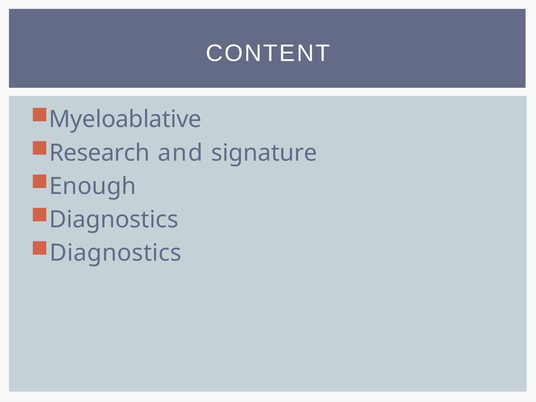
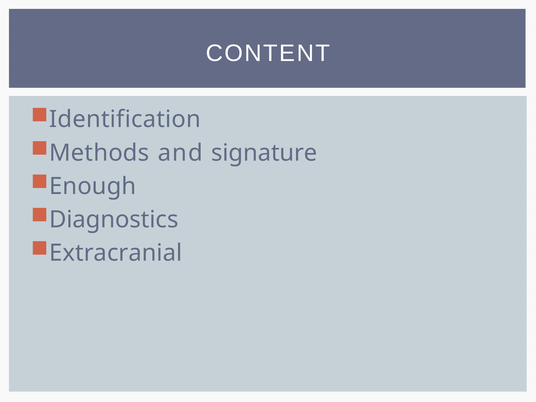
Myeloablative: Myeloablative -> Identification
Research: Research -> Methods
Diagnostics at (116, 253): Diagnostics -> Extracranial
